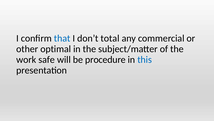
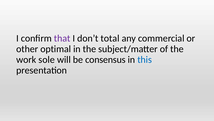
that colour: blue -> purple
safe: safe -> sole
procedure: procedure -> consensus
